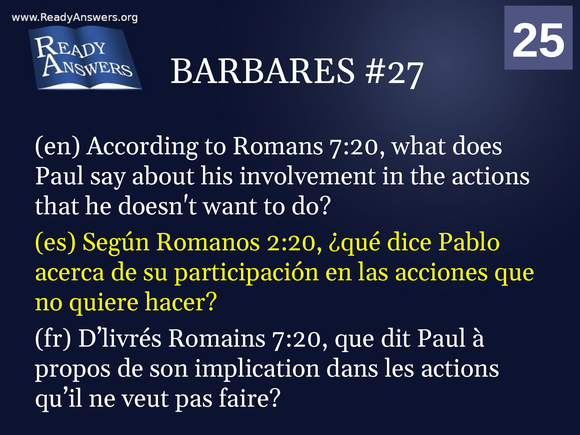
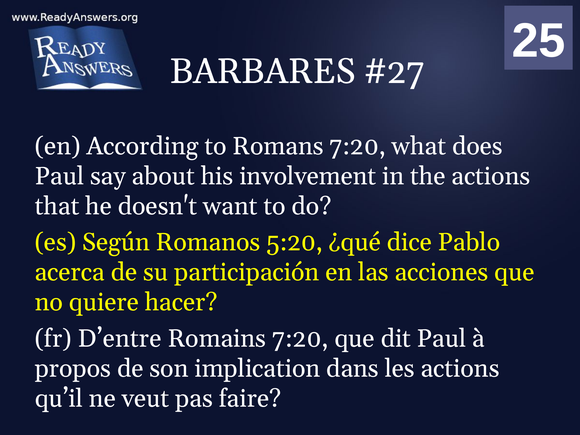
2:20: 2:20 -> 5:20
D’livrés: D’livrés -> D’entre
